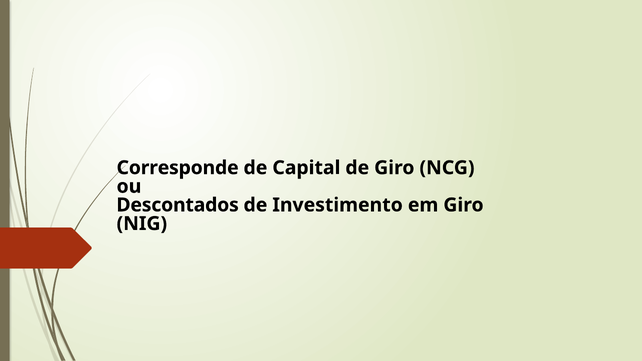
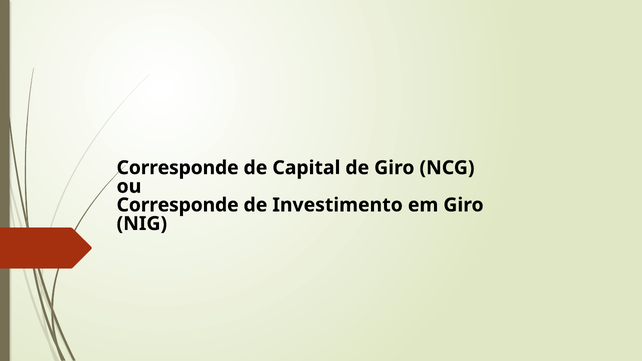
Descontados at (178, 205): Descontados -> Corresponde
